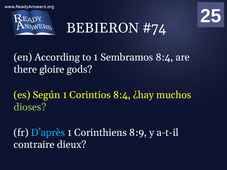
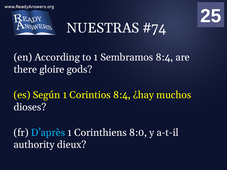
BEBIERON: BEBIERON -> NUESTRAS
dioses colour: light green -> white
8:9: 8:9 -> 8:0
contraire: contraire -> authority
